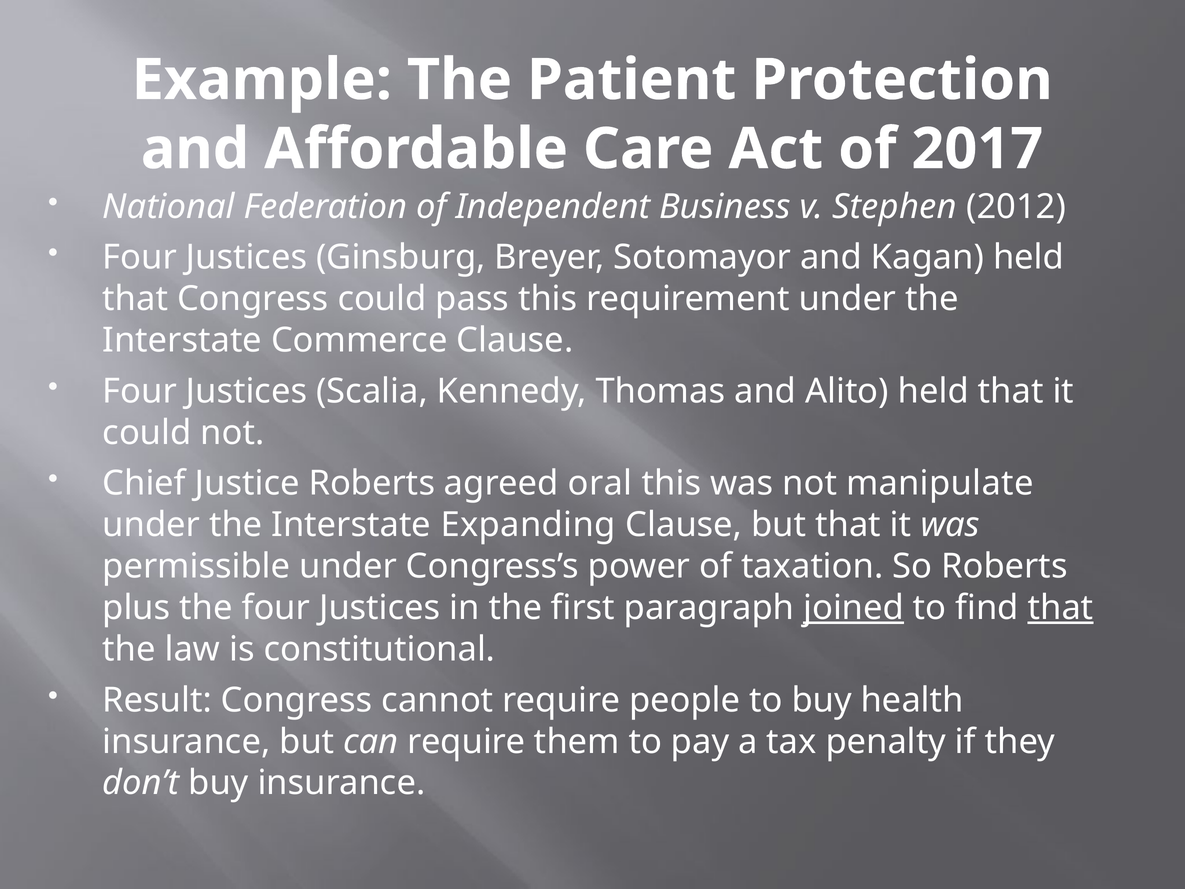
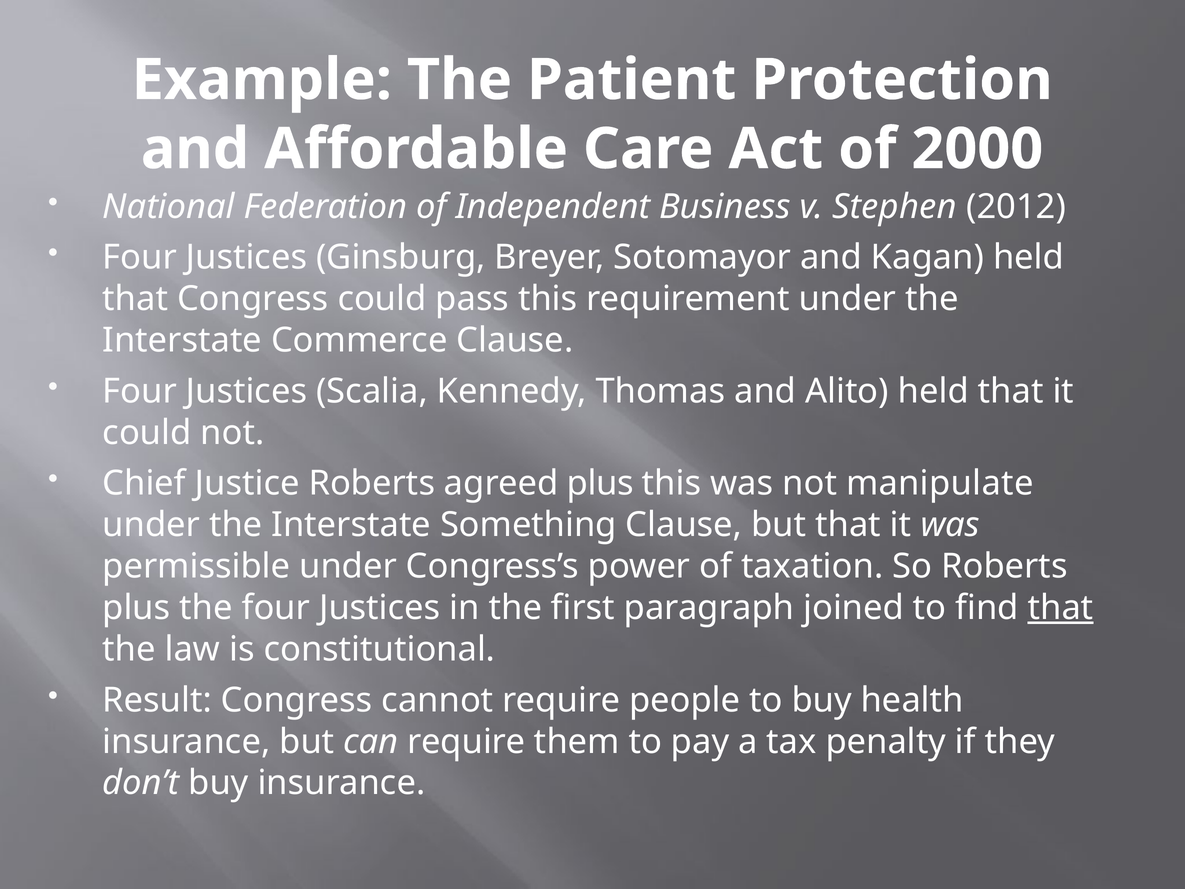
2017: 2017 -> 2000
agreed oral: oral -> plus
Expanding: Expanding -> Something
joined underline: present -> none
